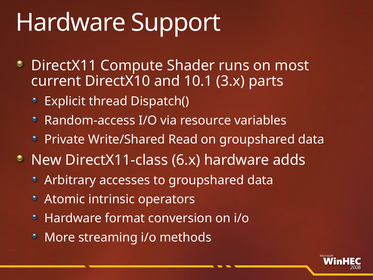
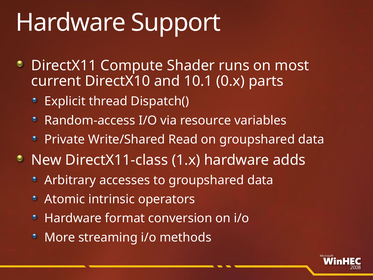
3.x: 3.x -> 0.x
6.x: 6.x -> 1.x
